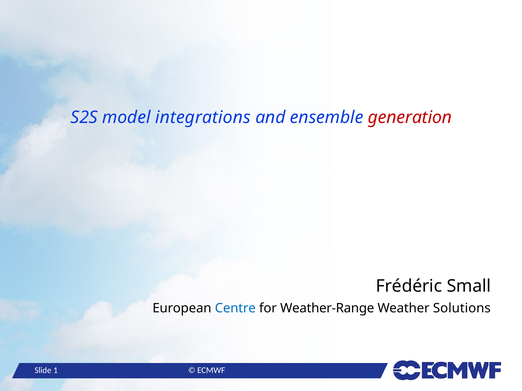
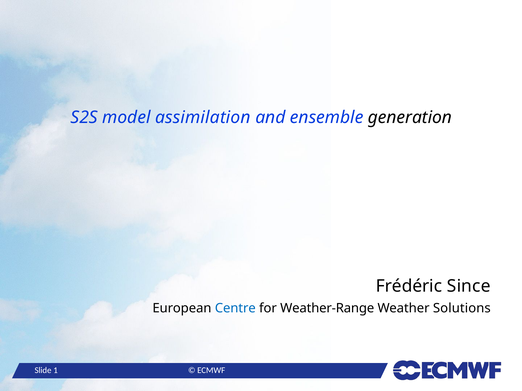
integrations: integrations -> assimilation
generation colour: red -> black
Small: Small -> Since
